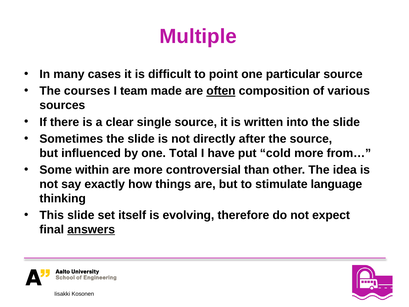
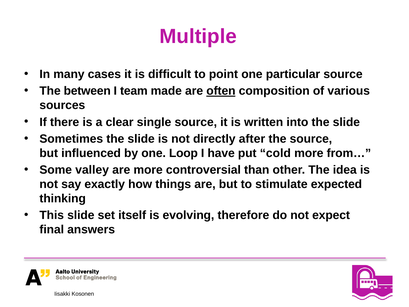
courses: courses -> between
Total: Total -> Loop
within: within -> valley
language: language -> expected
answers underline: present -> none
